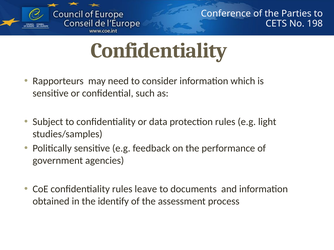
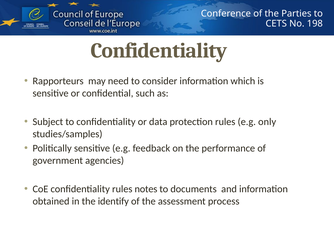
light: light -> only
leave: leave -> notes
